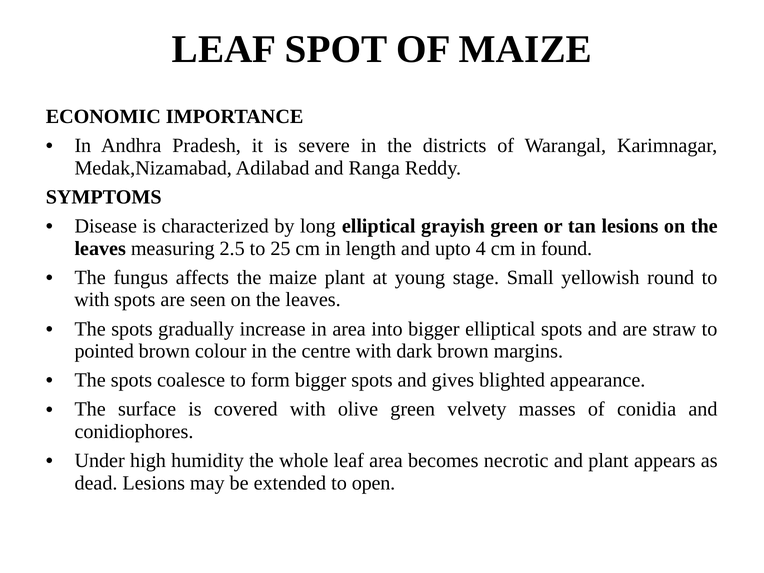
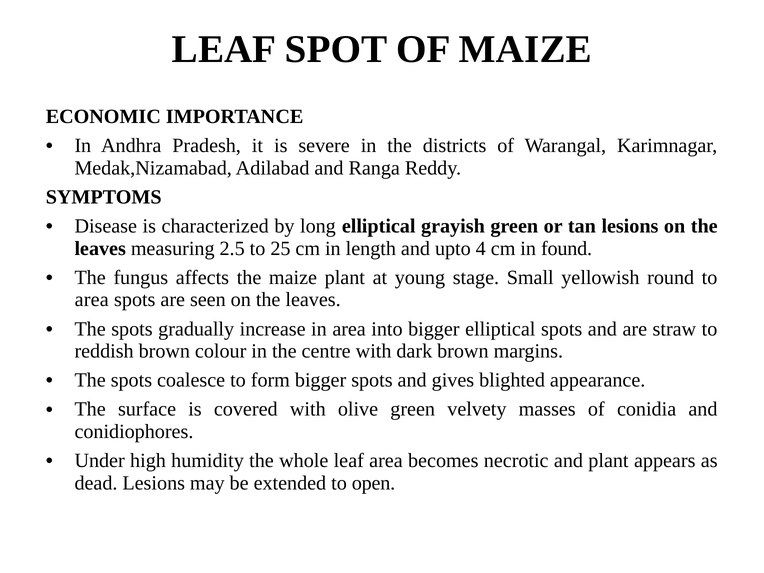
with at (92, 300): with -> area
pointed: pointed -> reddish
